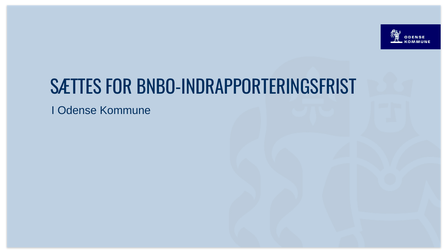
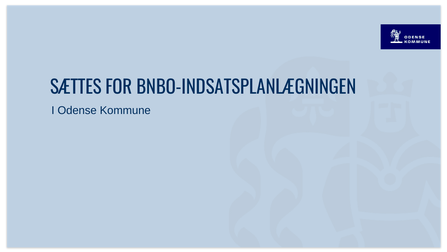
BNBO-INDRAPPORTERINGSFRIST: BNBO-INDRAPPORTERINGSFRIST -> BNBO-INDSATSPLANLÆGNINGEN
